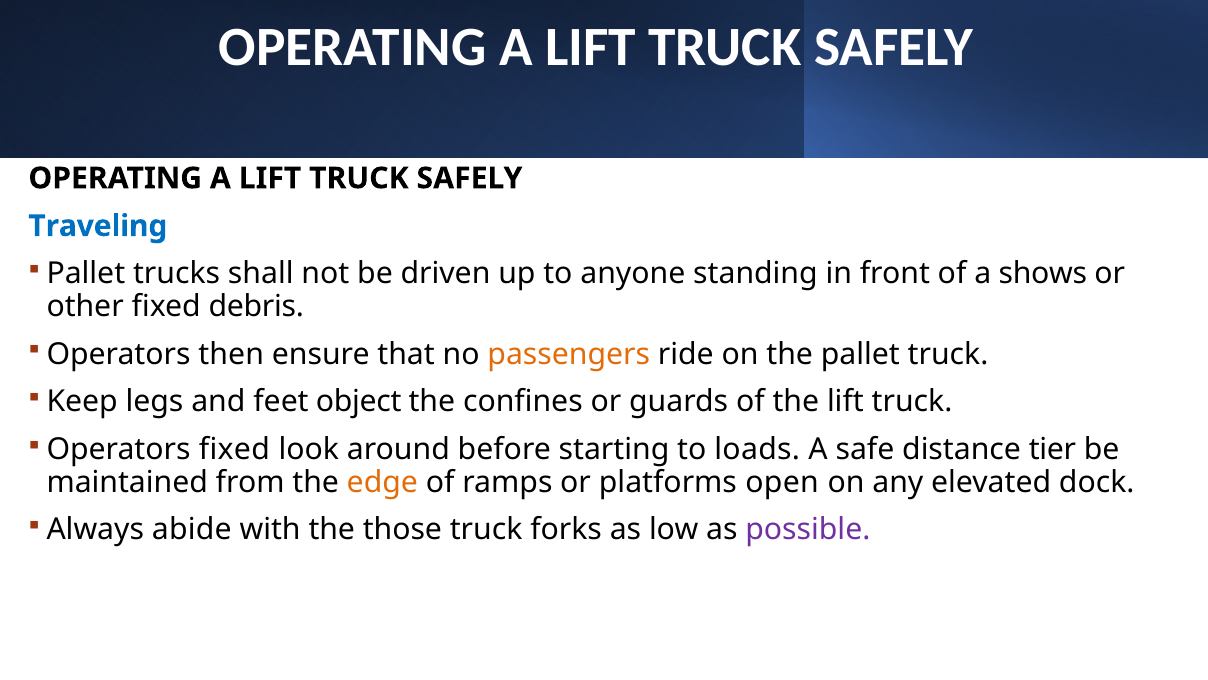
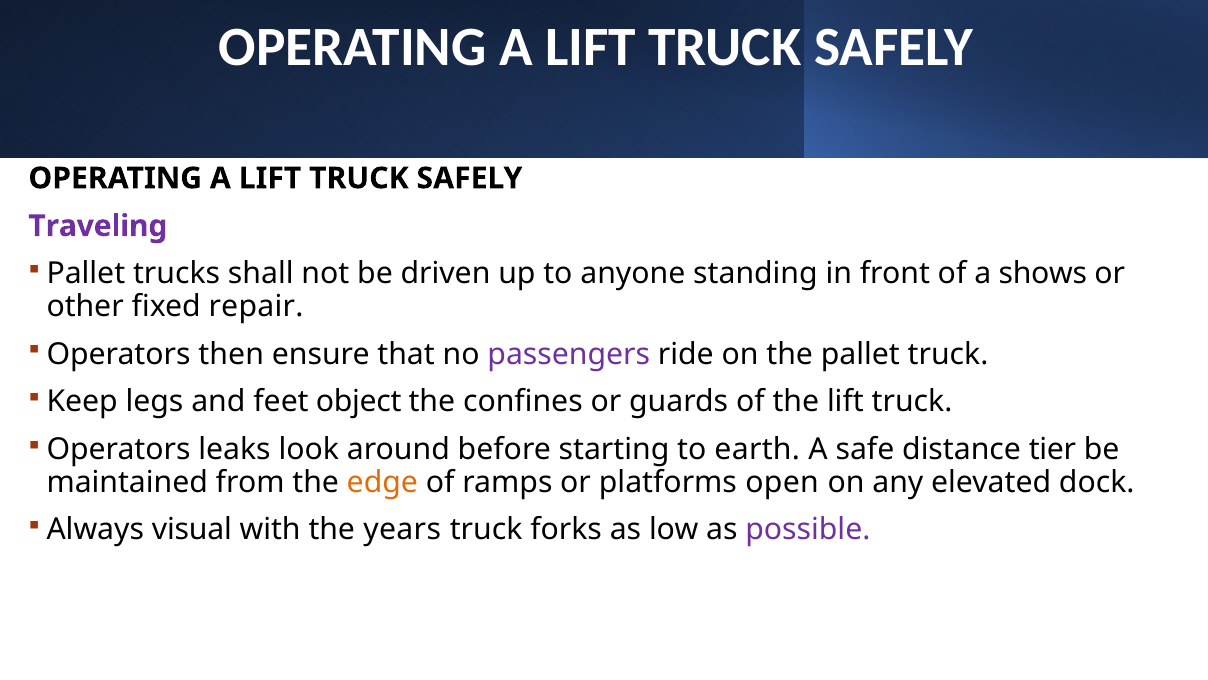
Traveling colour: blue -> purple
debris: debris -> repair
passengers colour: orange -> purple
Operators fixed: fixed -> leaks
loads: loads -> earth
abide: abide -> visual
those: those -> years
